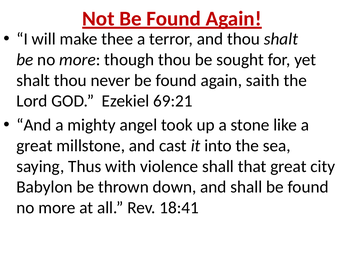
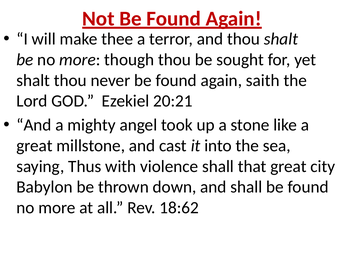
69:21: 69:21 -> 20:21
18:41: 18:41 -> 18:62
